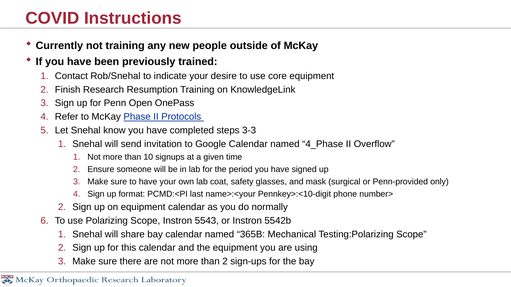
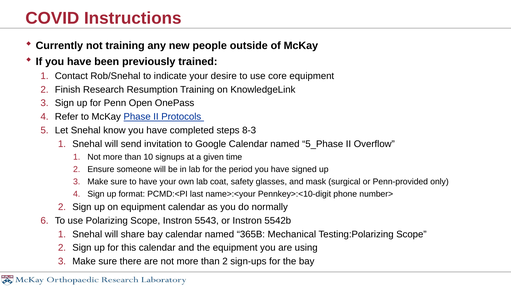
3-3: 3-3 -> 8-3
4_Phase: 4_Phase -> 5_Phase
